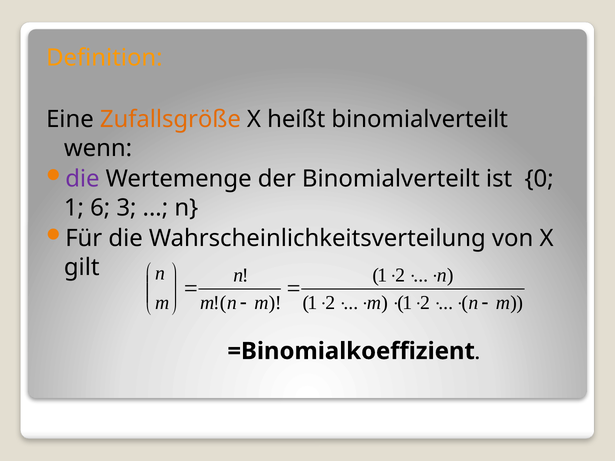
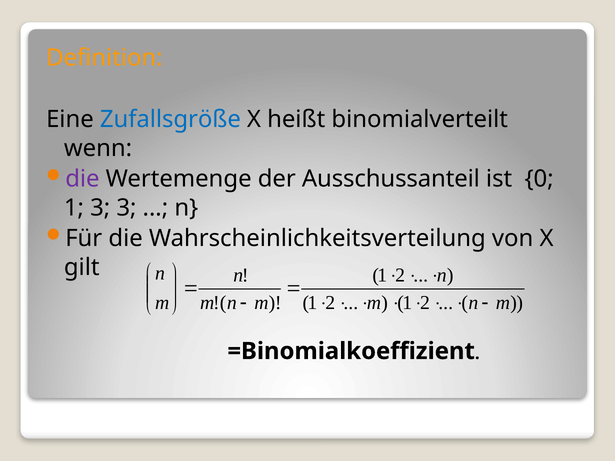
Zufallsgröße colour: orange -> blue
der Binomialverteilt: Binomialverteilt -> Ausschussanteil
1 6: 6 -> 3
